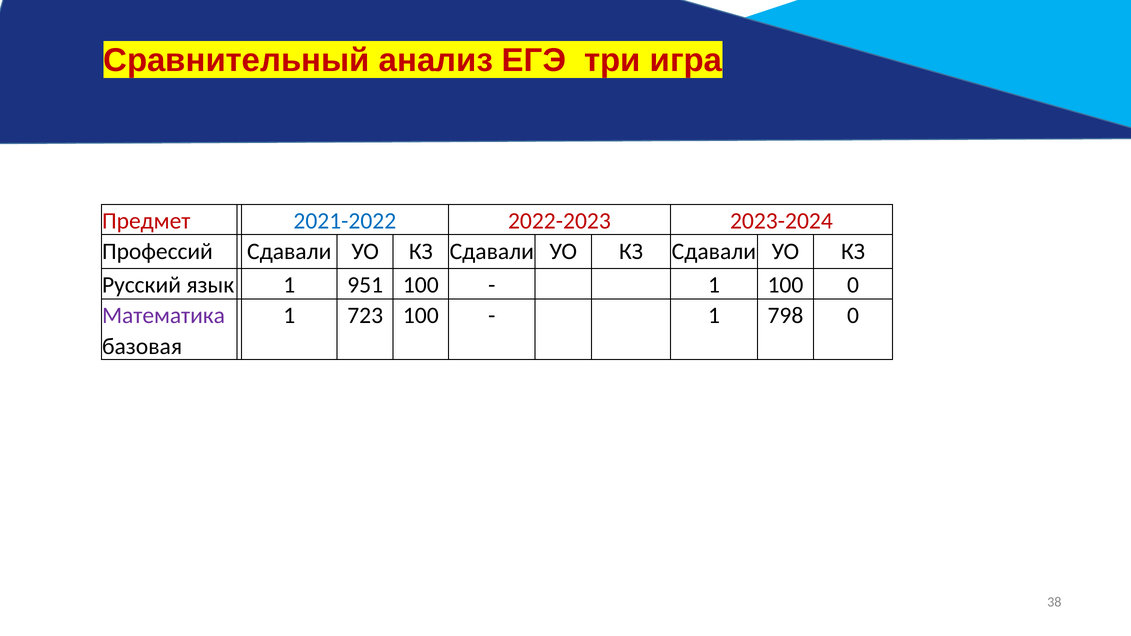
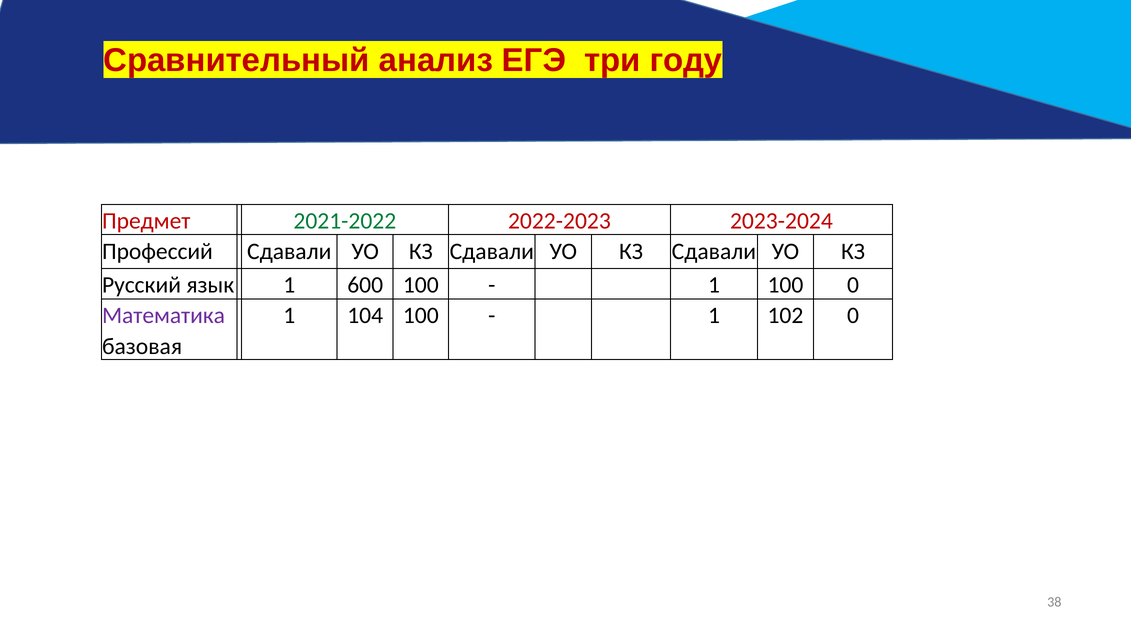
игра: игра -> году
2021-2022 colour: blue -> green
951: 951 -> 600
723: 723 -> 104
798: 798 -> 102
